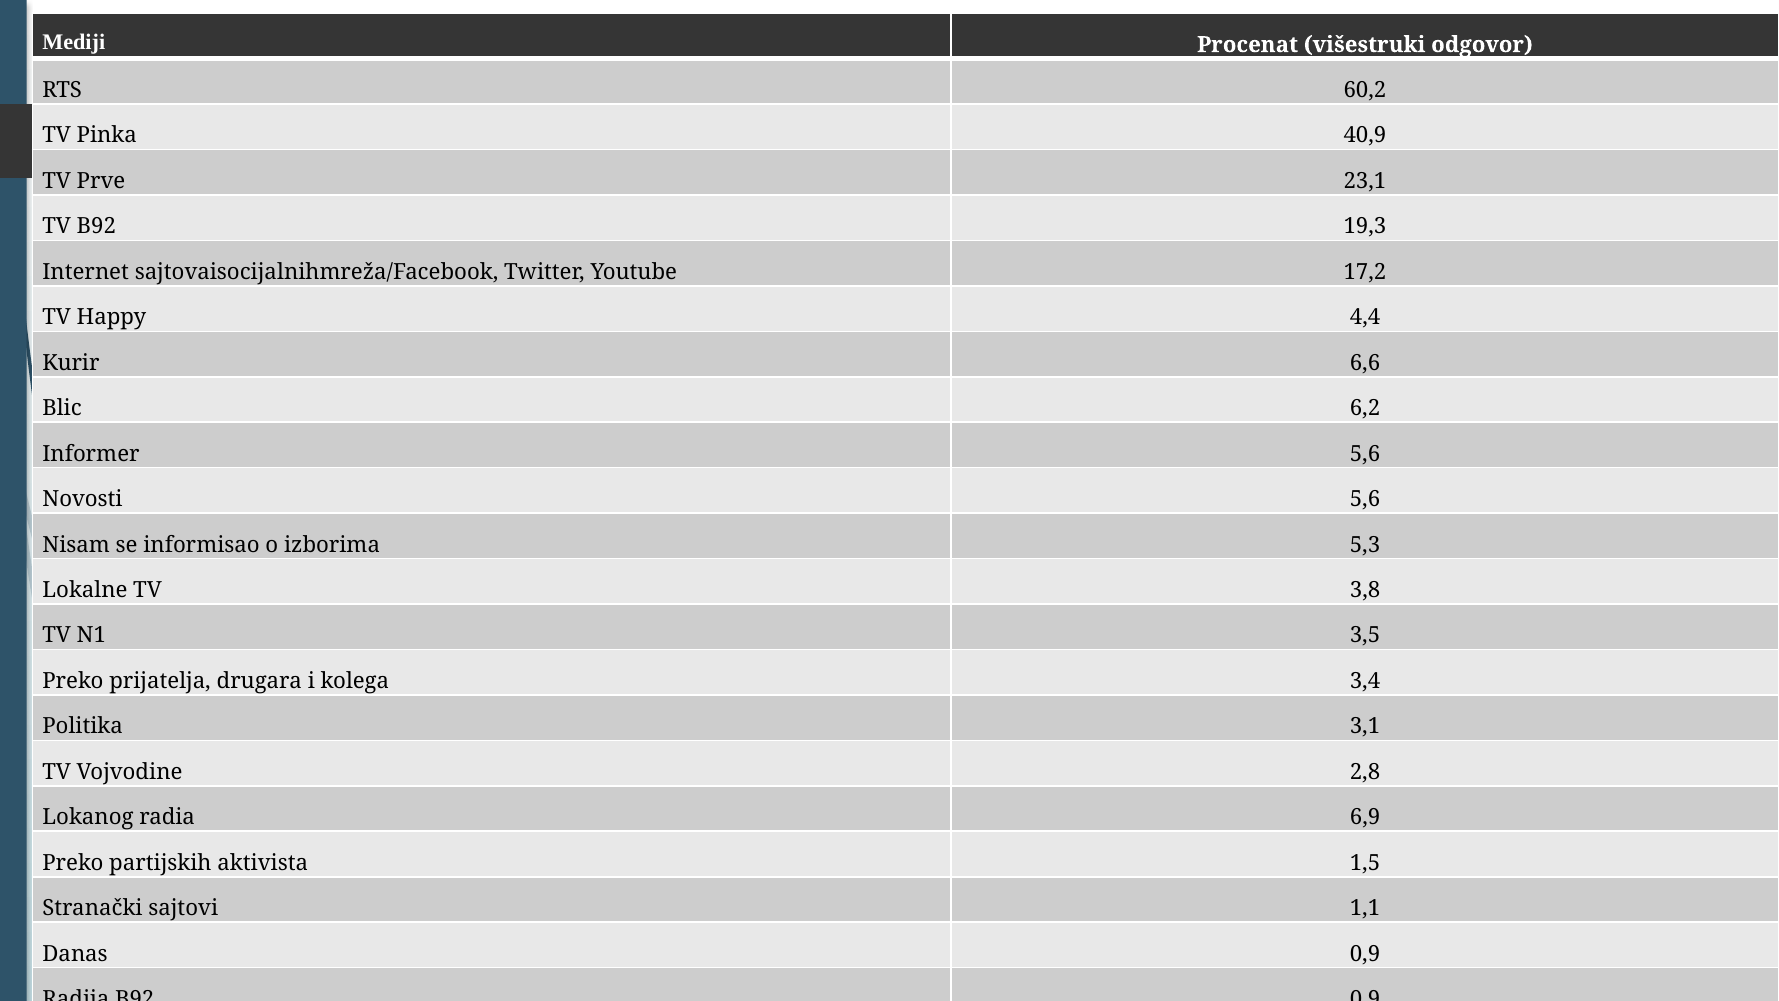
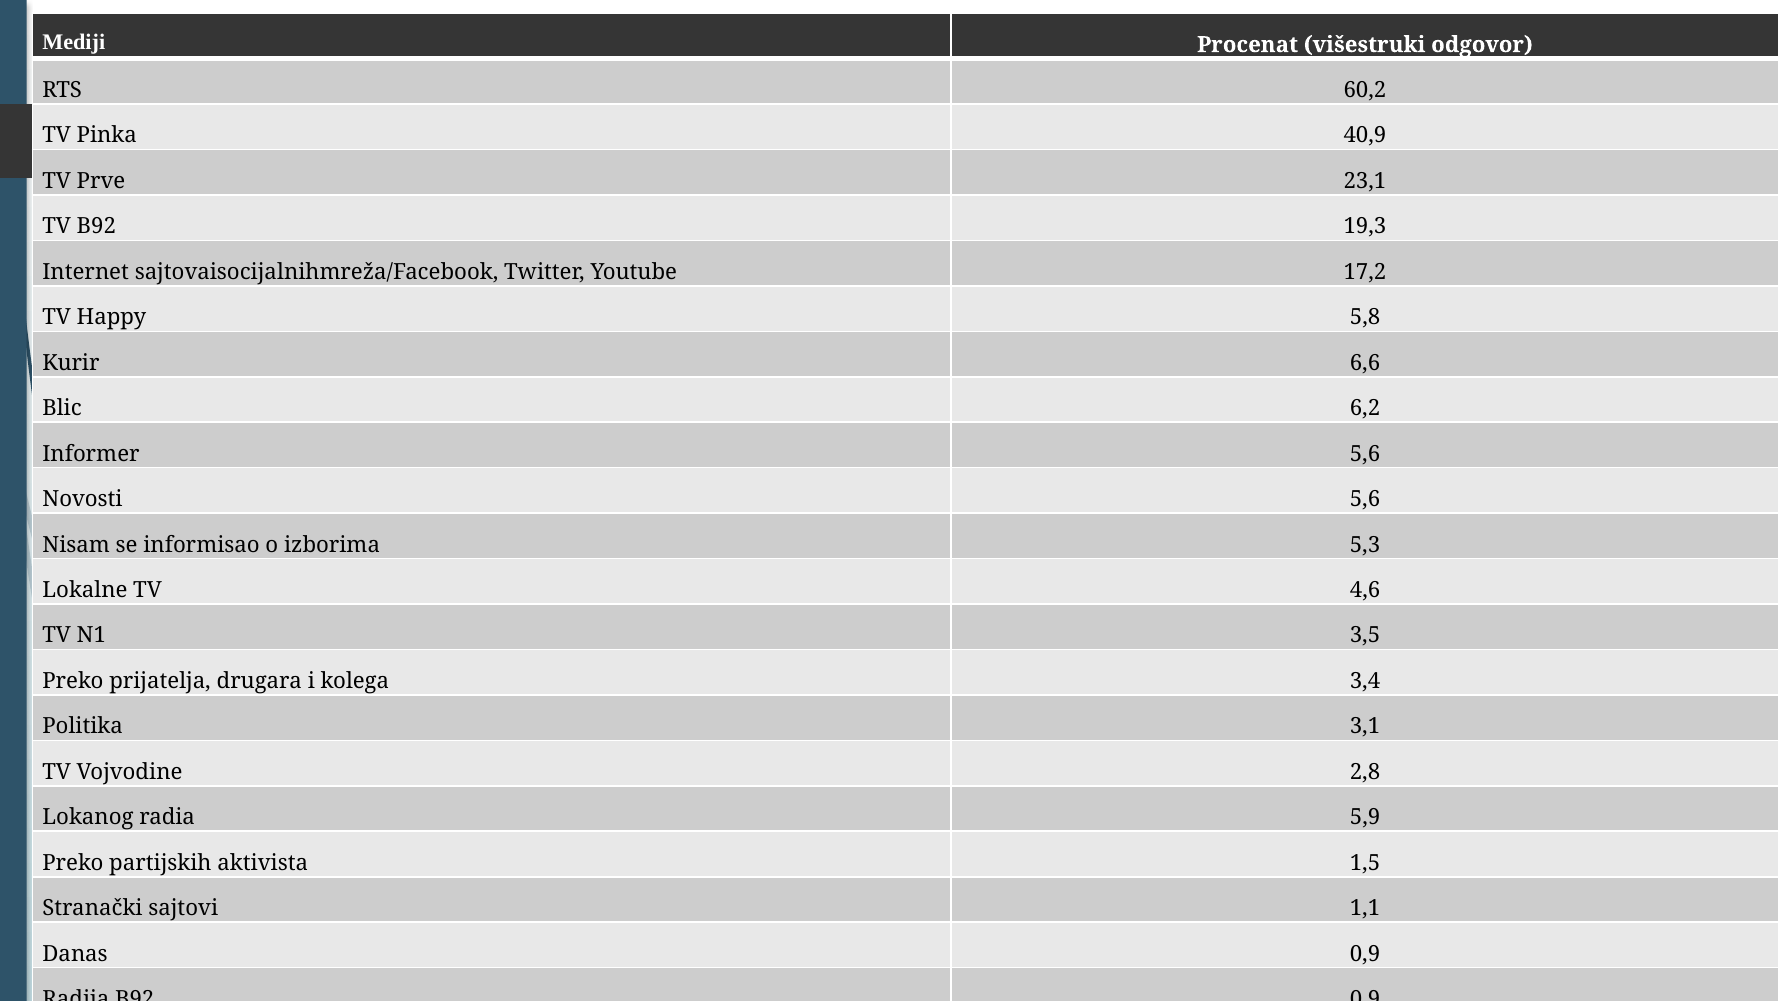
4,4: 4,4 -> 5,8
3,8: 3,8 -> 4,6
6,9: 6,9 -> 5,9
